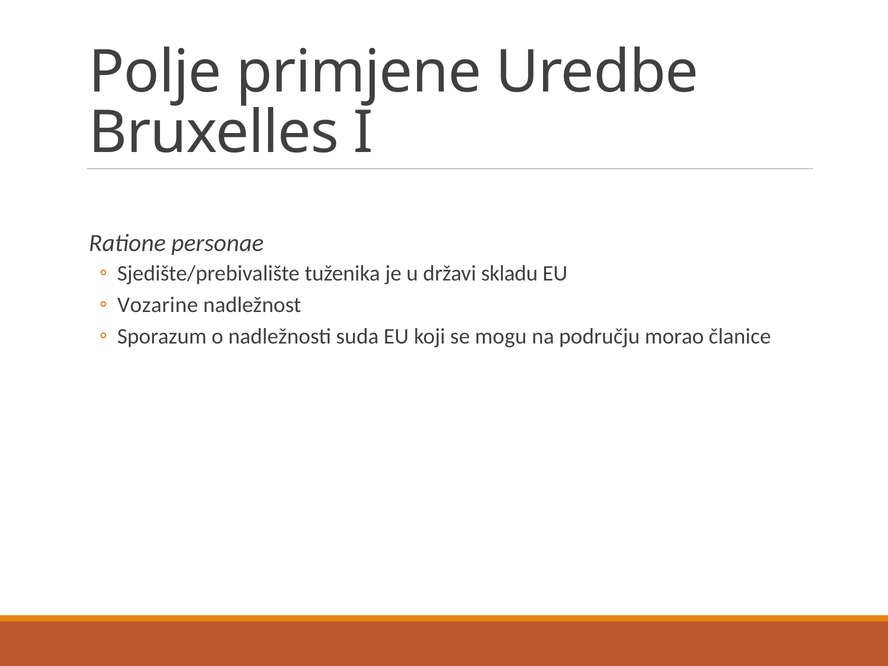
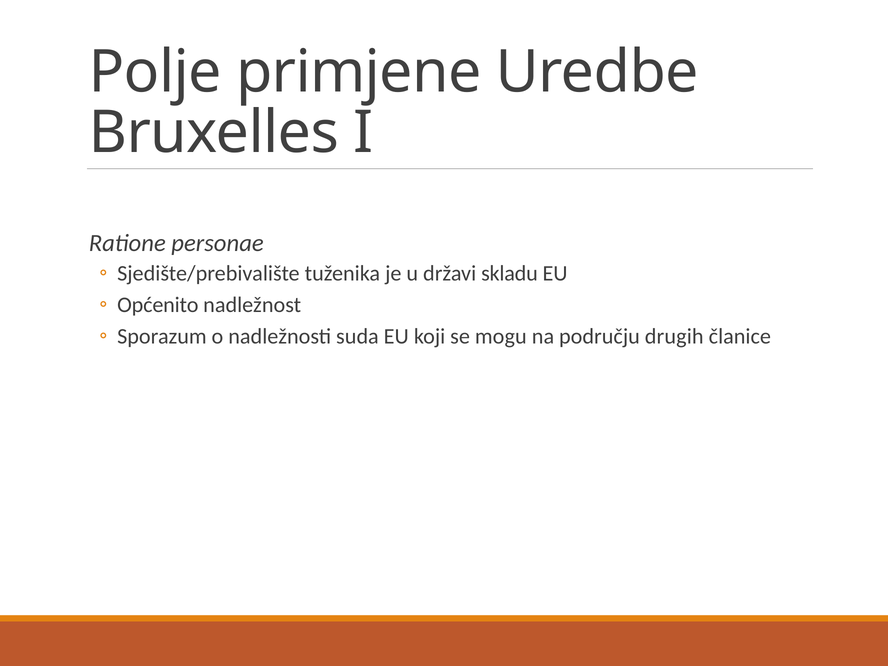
Vozarine: Vozarine -> Općenito
morao: morao -> drugih
